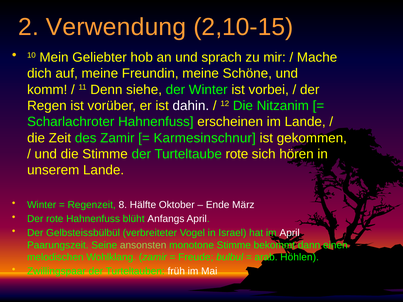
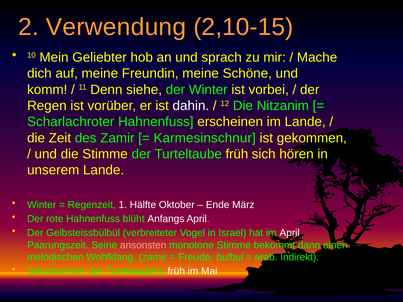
Turteltaube rote: rote -> früh
8: 8 -> 1
ansonsten colour: light green -> pink
Höhlen: Höhlen -> Indirekt
Zwillingspaar: Zwillingspaar -> Geschorener
